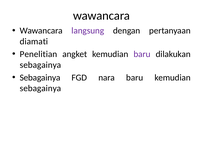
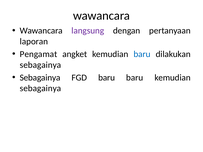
diamati: diamati -> laporan
Penelitian: Penelitian -> Pengamat
baru at (142, 54) colour: purple -> blue
FGD nara: nara -> baru
